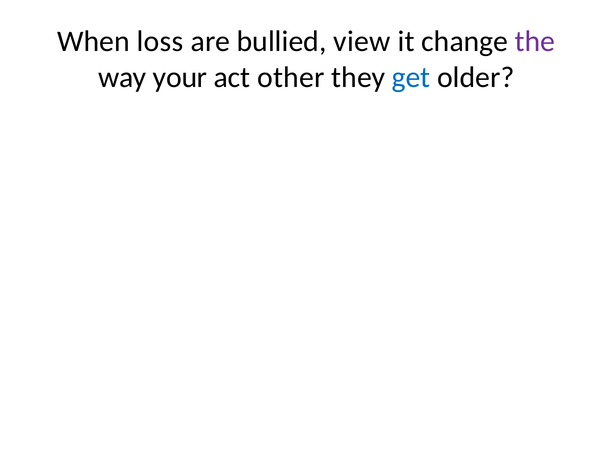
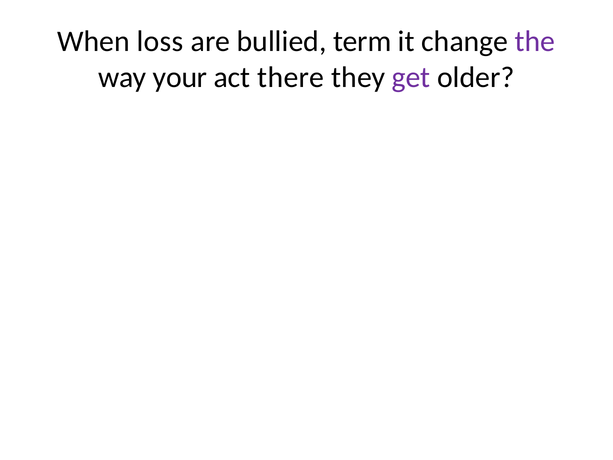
view: view -> term
other: other -> there
get colour: blue -> purple
